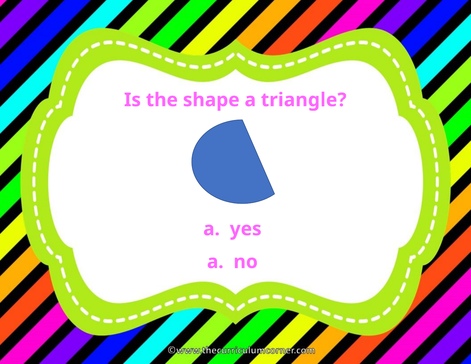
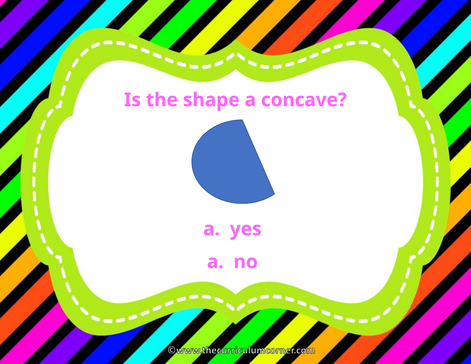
triangle: triangle -> concave
